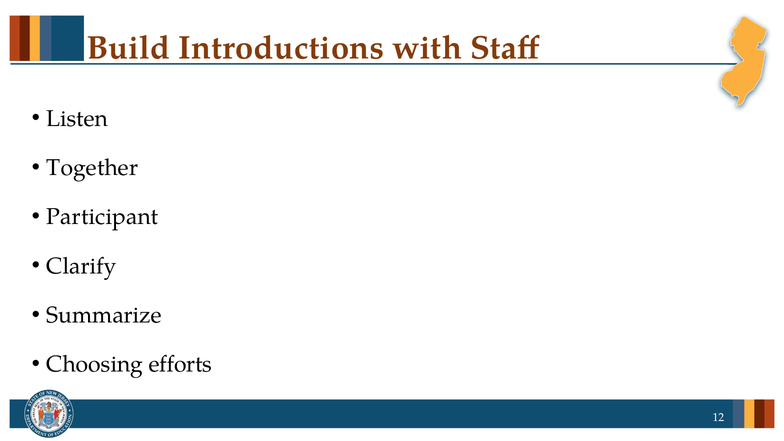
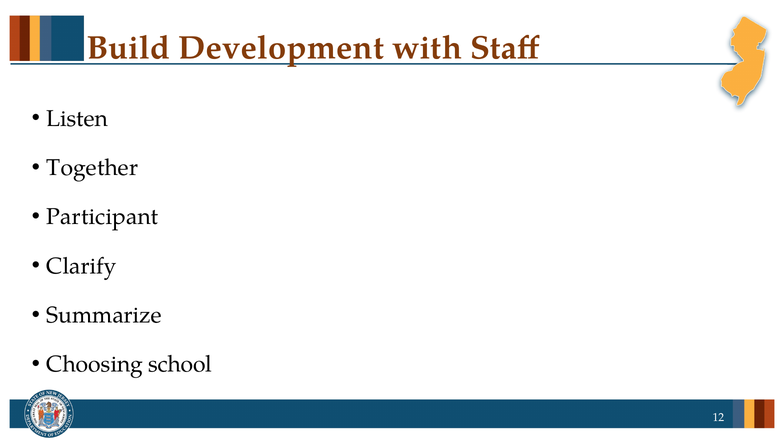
Introductions: Introductions -> Development
efforts: efforts -> school
